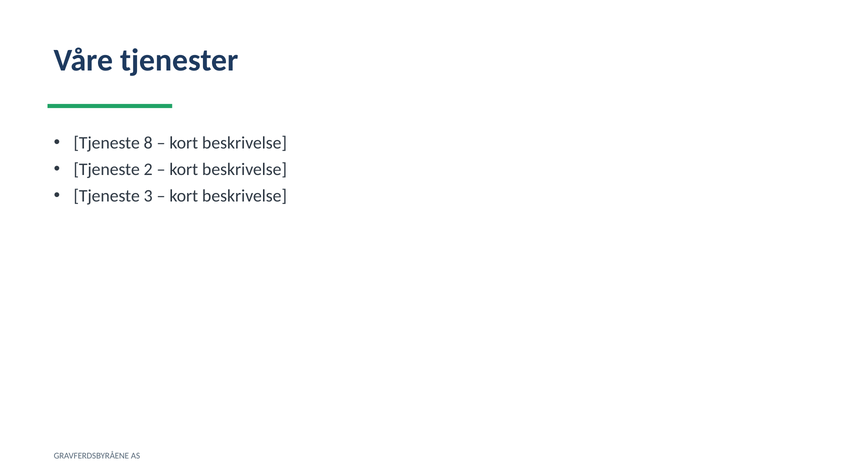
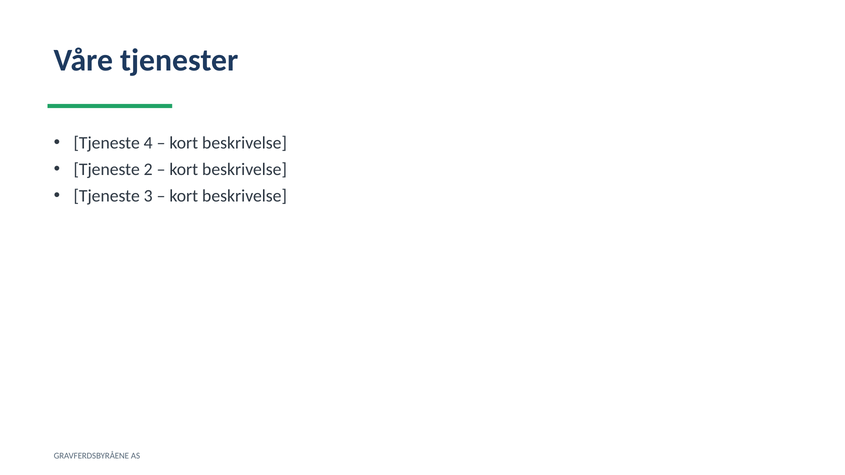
8: 8 -> 4
